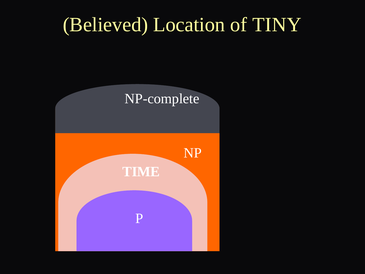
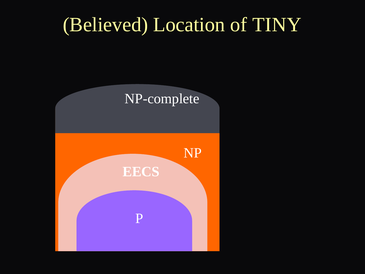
TIME: TIME -> EECS
